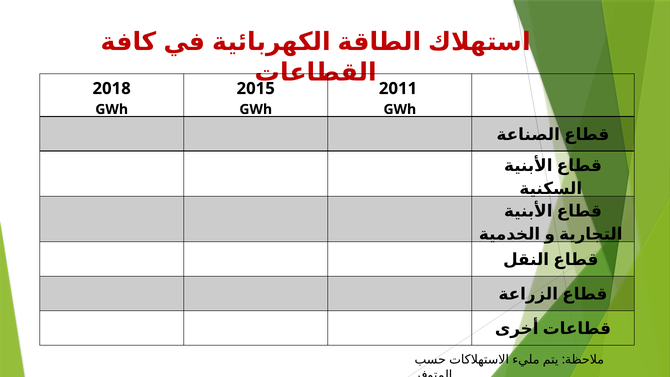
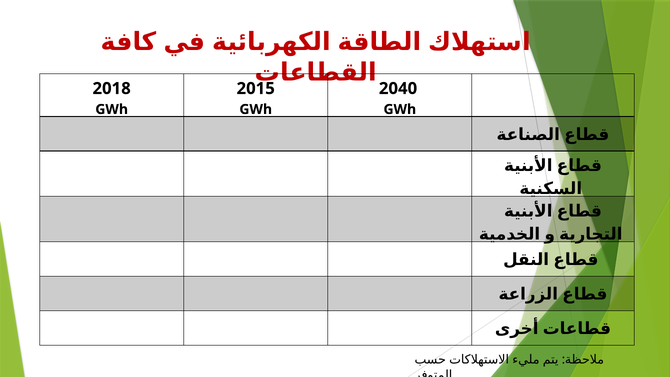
2011: 2011 -> 2040
